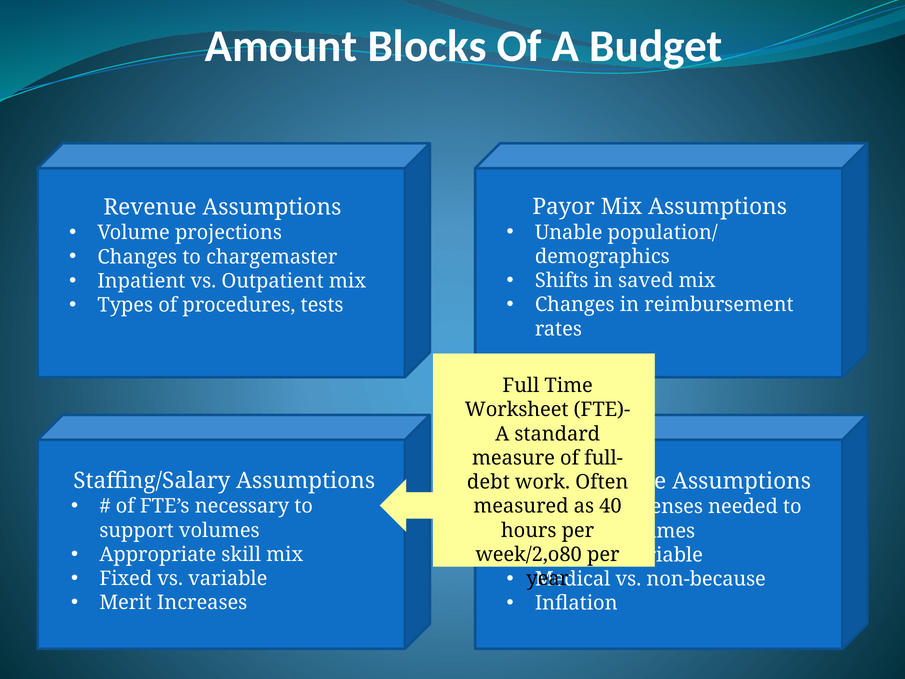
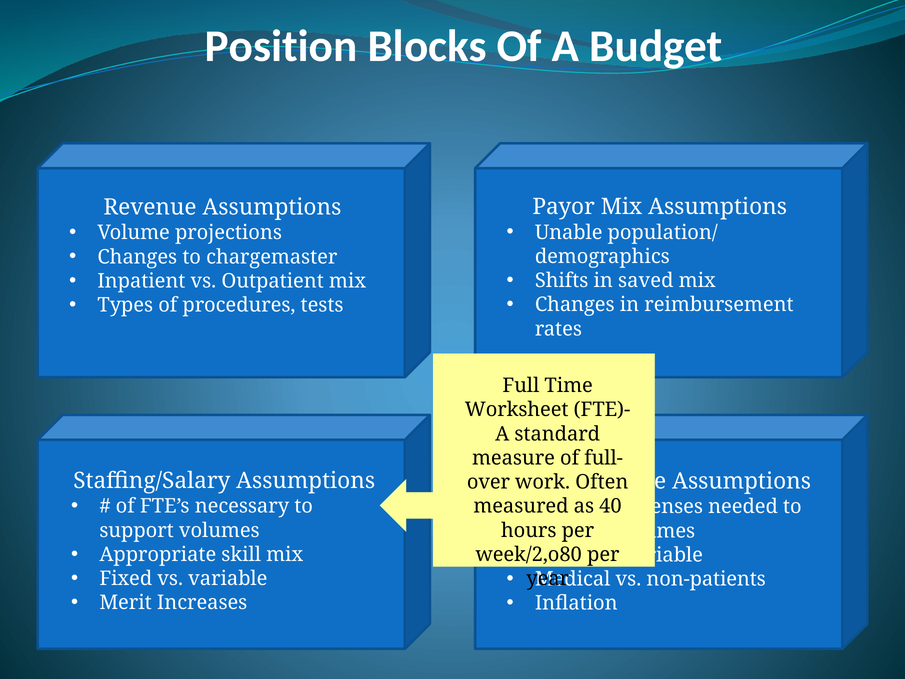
Amount: Amount -> Position
debt: debt -> over
non-because: non-because -> non-patients
